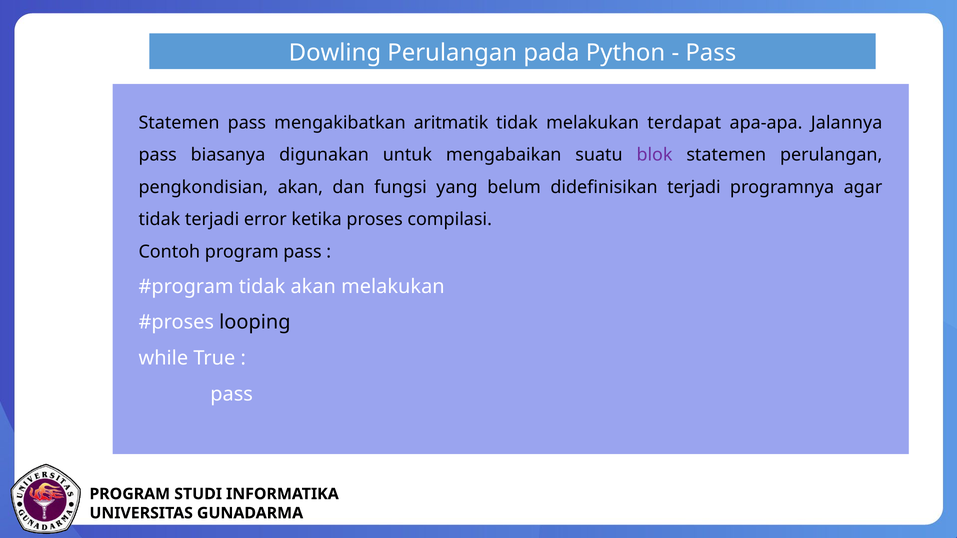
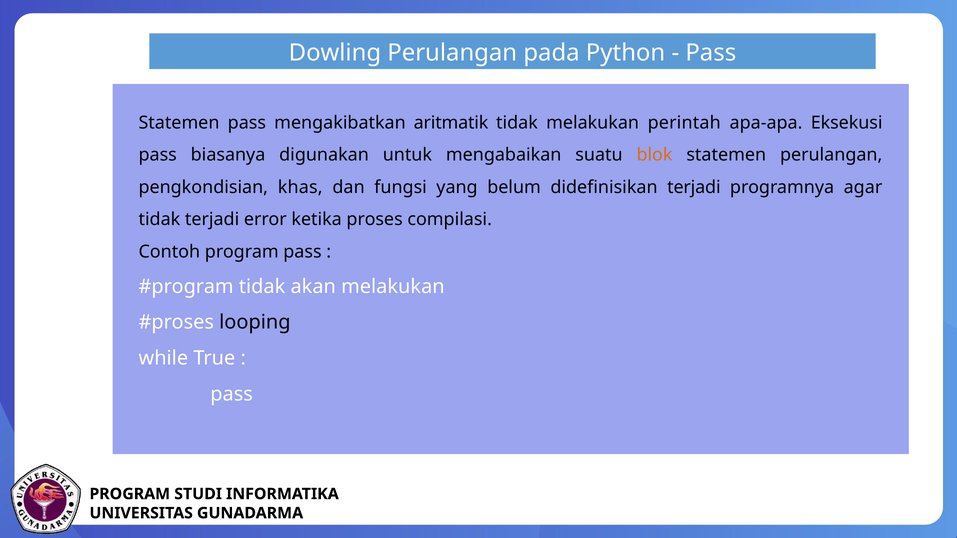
terdapat: terdapat -> perintah
Jalannya: Jalannya -> Eksekusi
blok colour: purple -> orange
pengkondisian akan: akan -> khas
